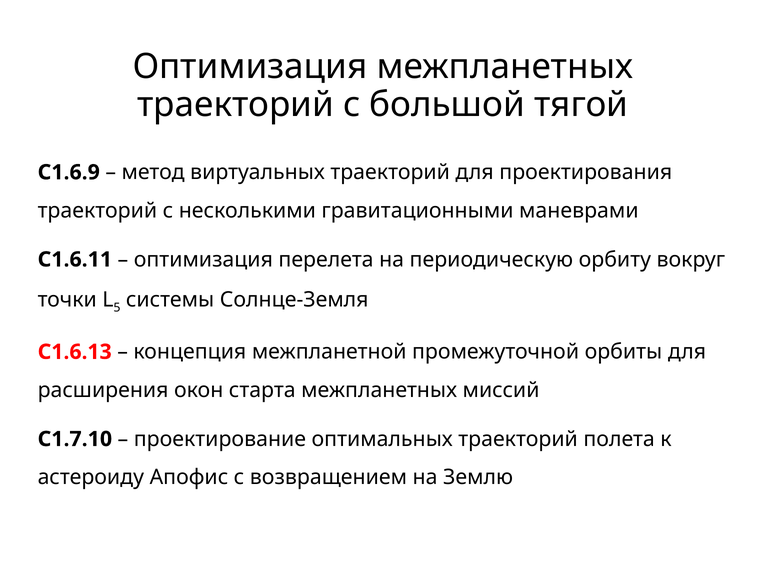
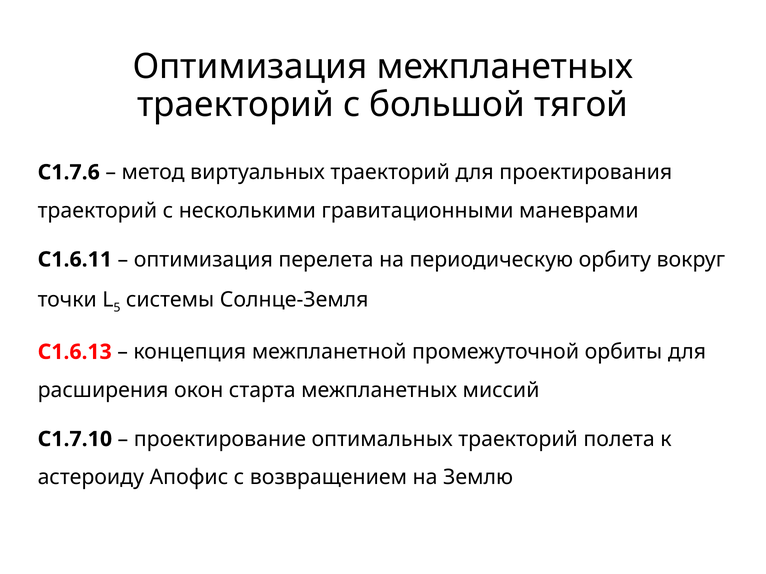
С1.6.9: С1.6.9 -> С1.7.6
